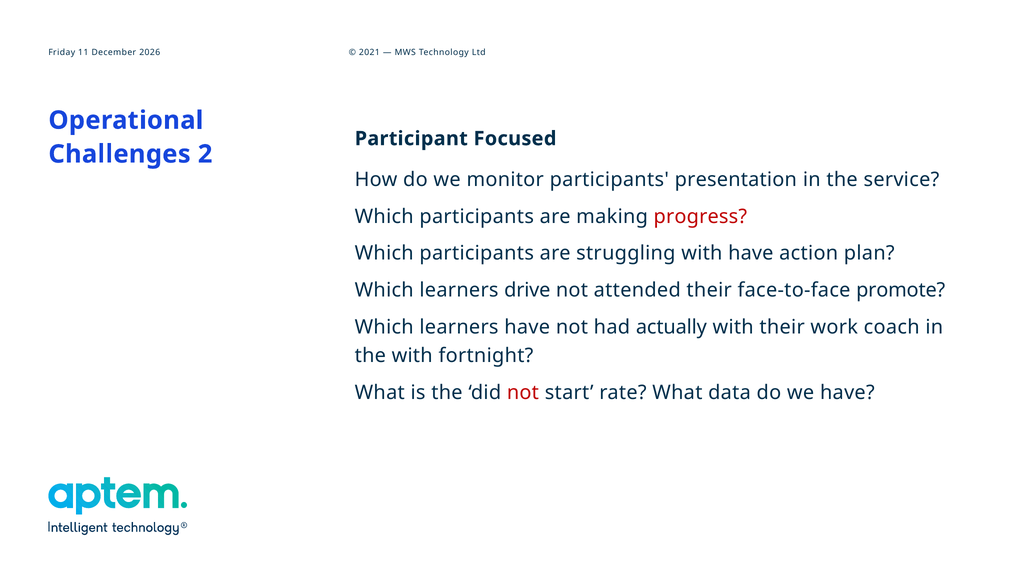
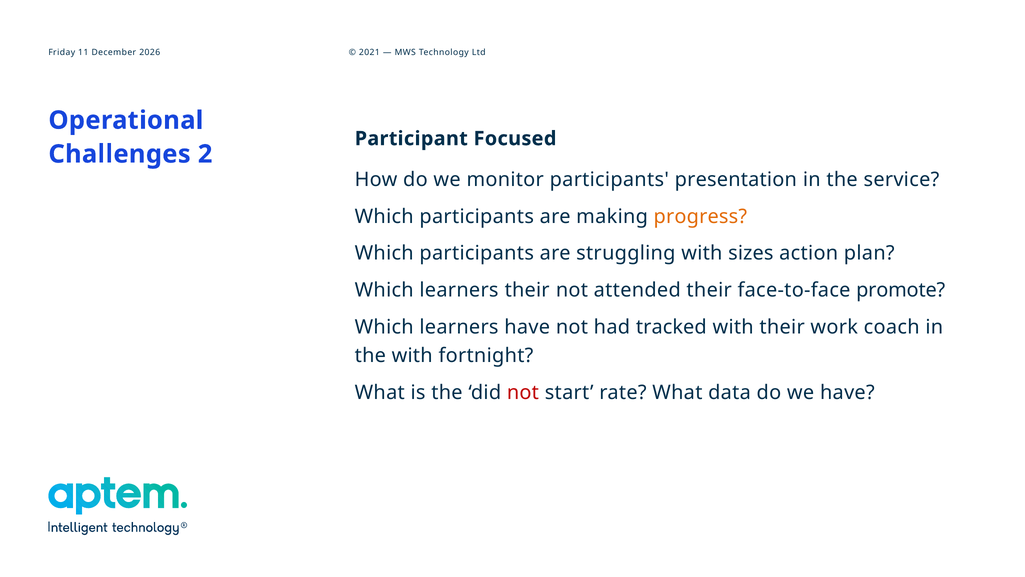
progress colour: red -> orange
with have: have -> sizes
learners drive: drive -> their
actually: actually -> tracked
